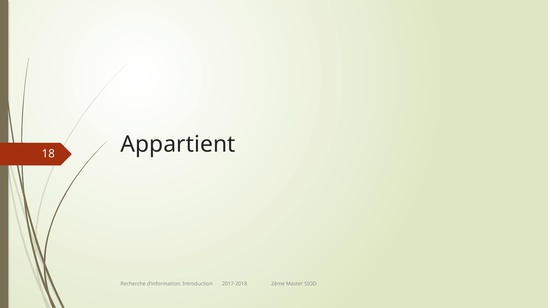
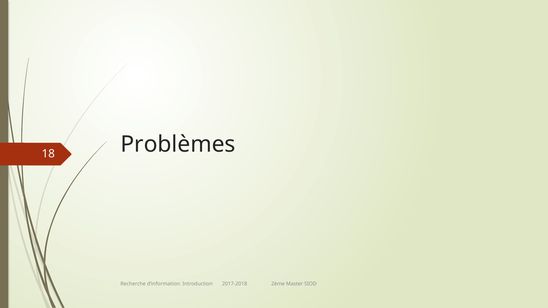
Appartient: Appartient -> Problèmes
